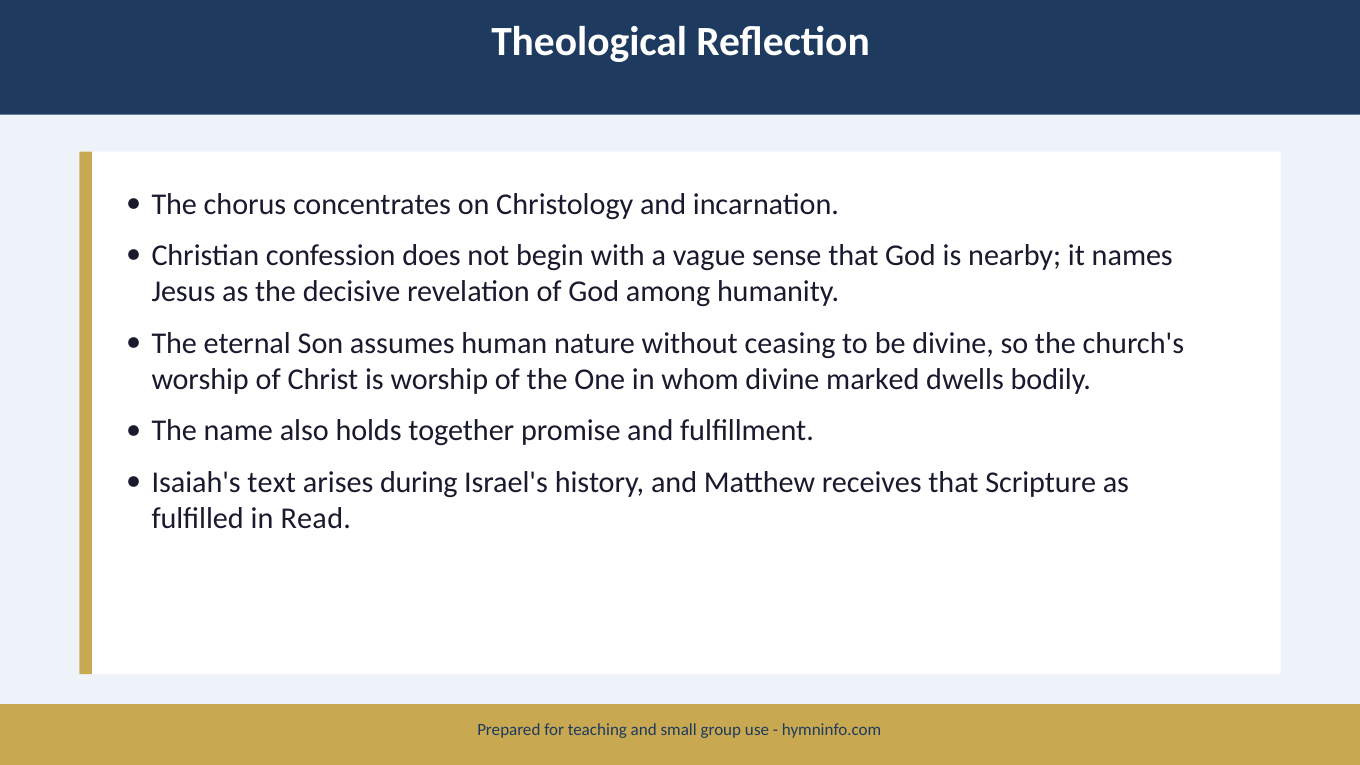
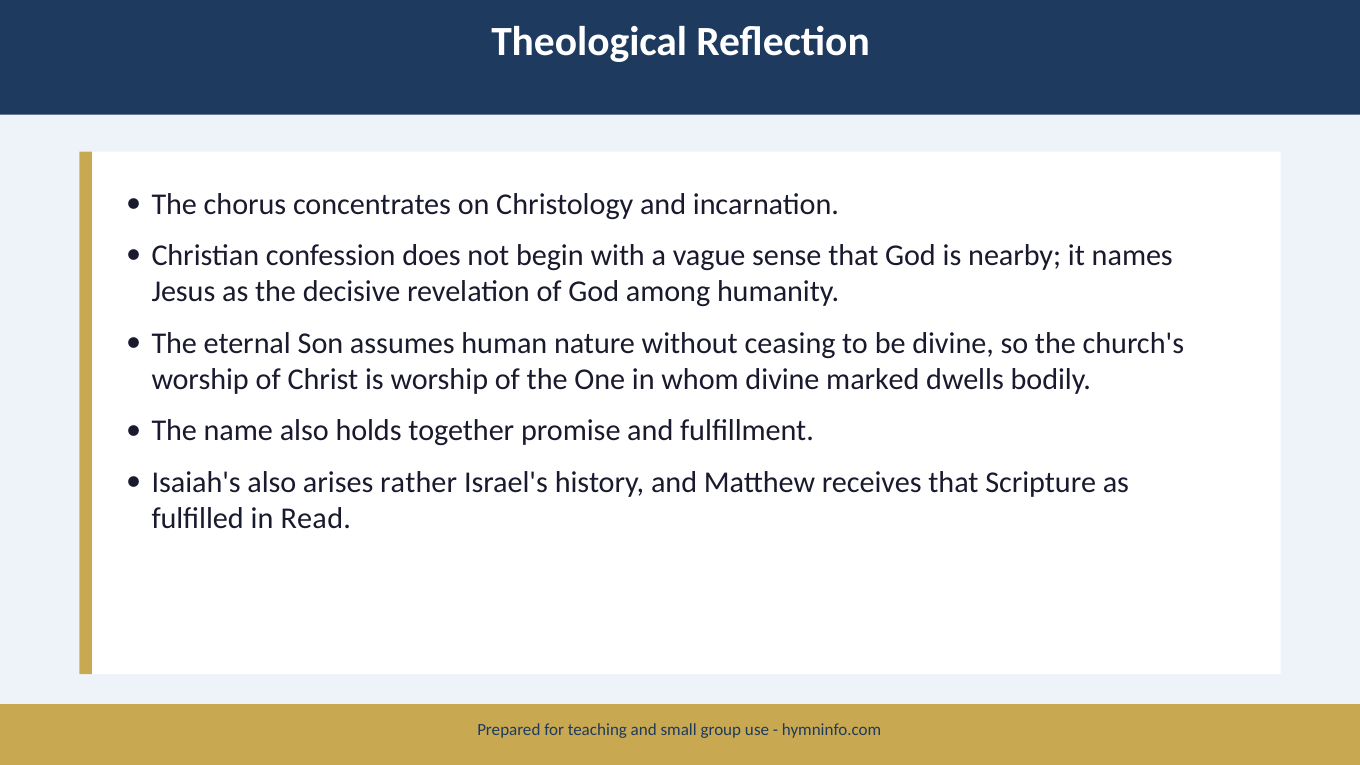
Isaiah's text: text -> also
during: during -> rather
